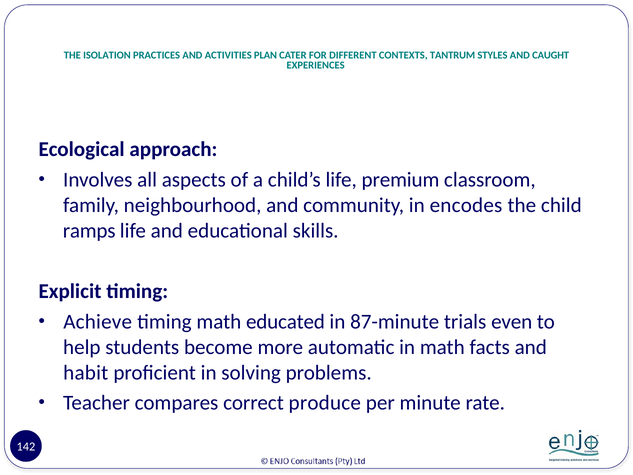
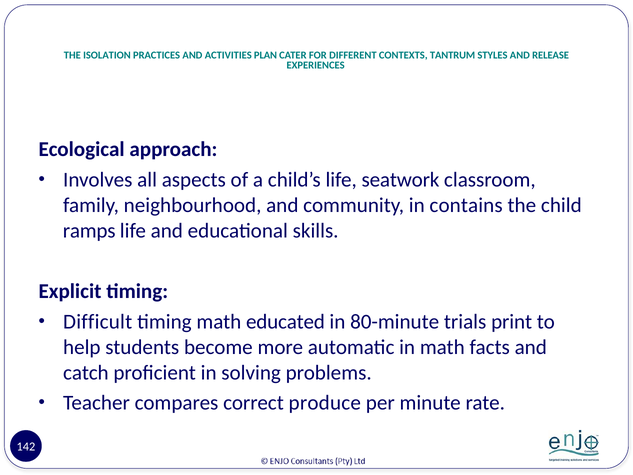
CAUGHT: CAUGHT -> RELEASE
premium: premium -> seatwork
encodes: encodes -> contains
Achieve: Achieve -> Difficult
87-minute: 87-minute -> 80-minute
even: even -> print
habit: habit -> catch
